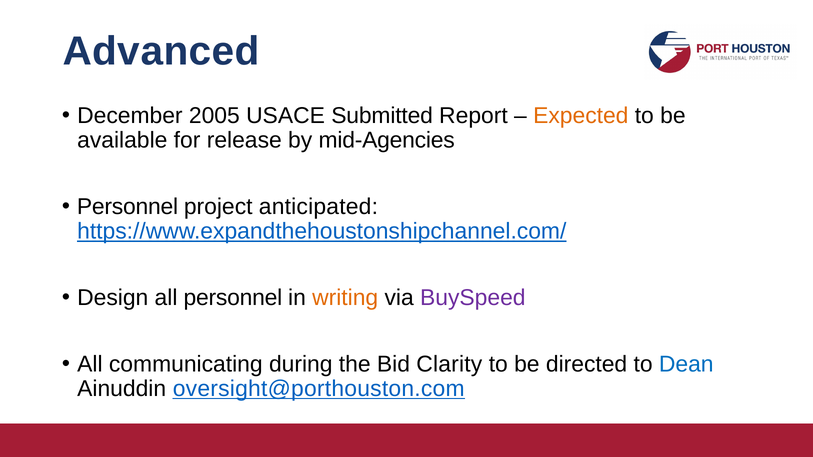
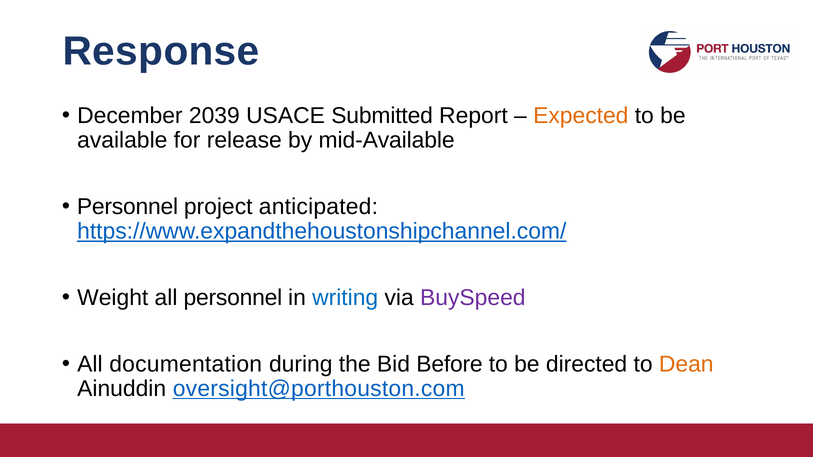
Advanced: Advanced -> Response
2005: 2005 -> 2039
mid-Agencies: mid-Agencies -> mid-Available
Design: Design -> Weight
writing colour: orange -> blue
communicating: communicating -> documentation
Clarity: Clarity -> Before
Dean colour: blue -> orange
